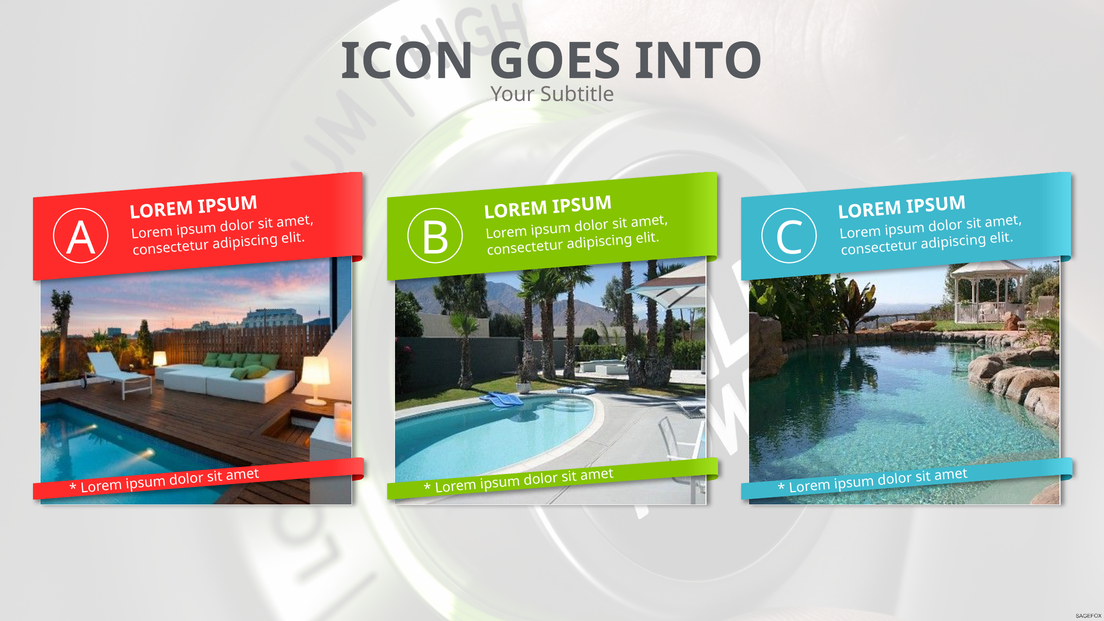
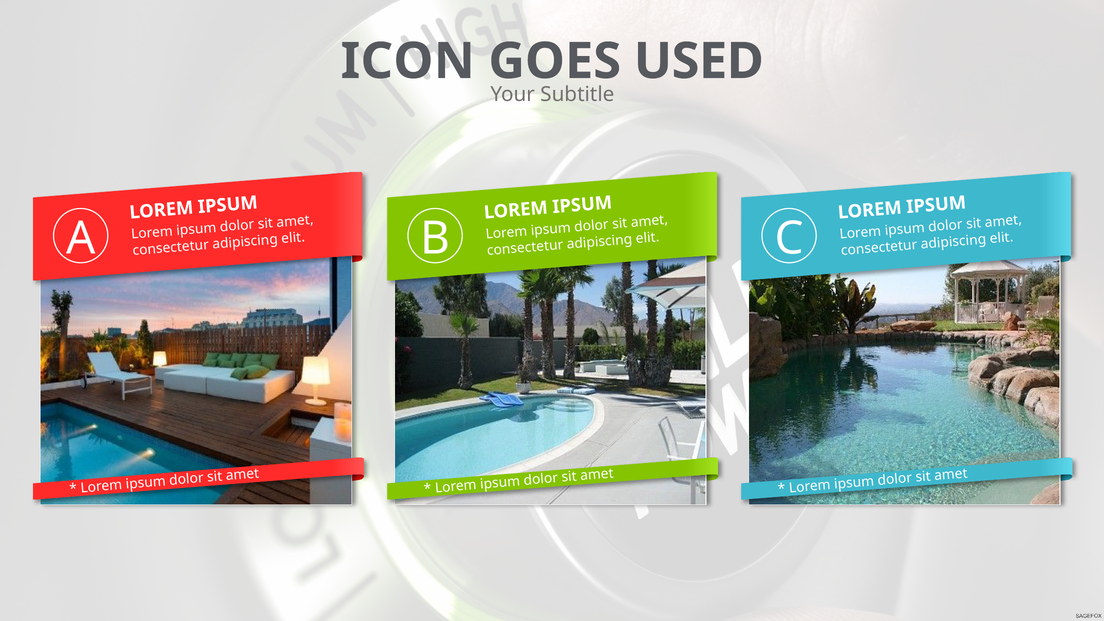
INTO: INTO -> USED
